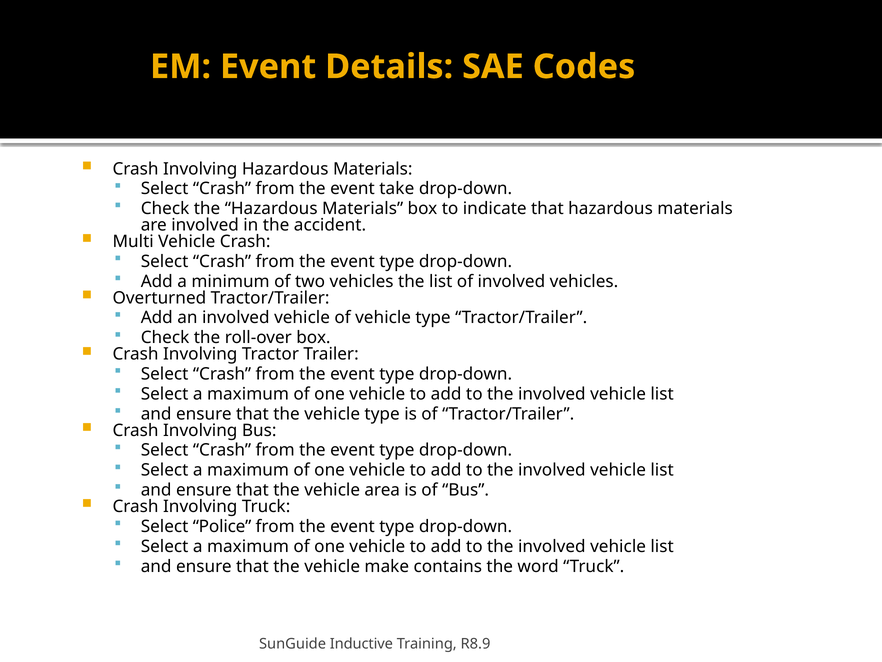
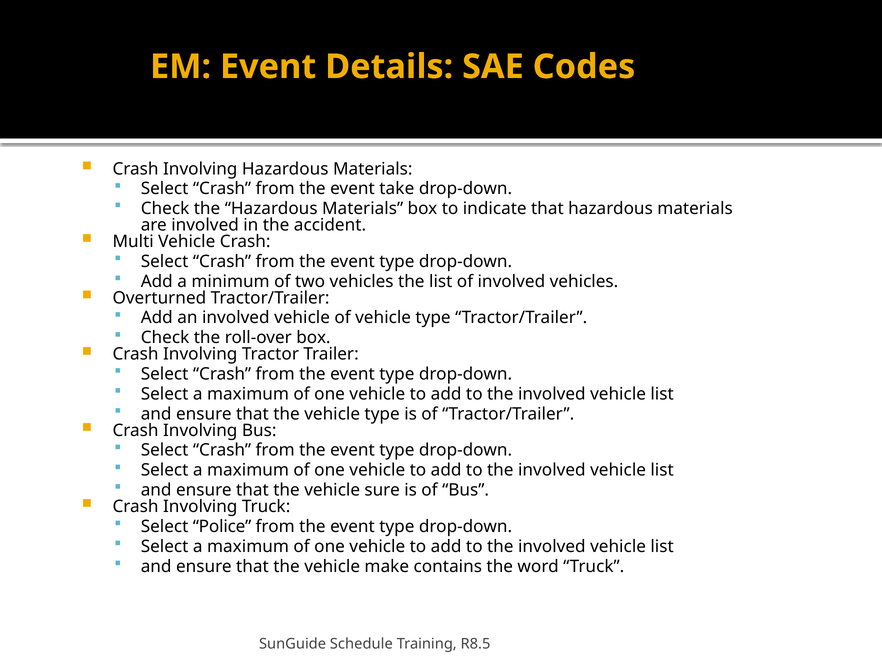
area: area -> sure
Inductive: Inductive -> Schedule
R8.9: R8.9 -> R8.5
